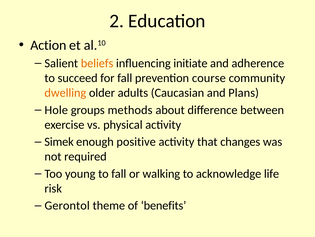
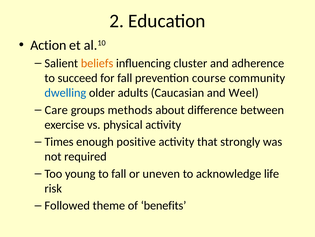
initiate: initiate -> cluster
dwelling colour: orange -> blue
Plans: Plans -> Weel
Hole: Hole -> Care
Simek: Simek -> Times
changes: changes -> strongly
walking: walking -> uneven
Gerontol: Gerontol -> Followed
